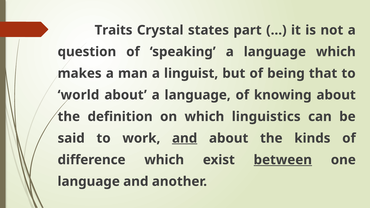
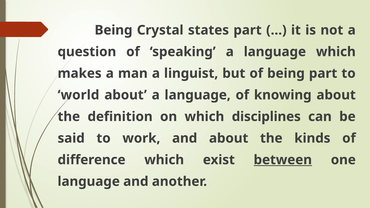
Traits at (114, 30): Traits -> Being
being that: that -> part
linguistics: linguistics -> disciplines
and at (185, 138) underline: present -> none
